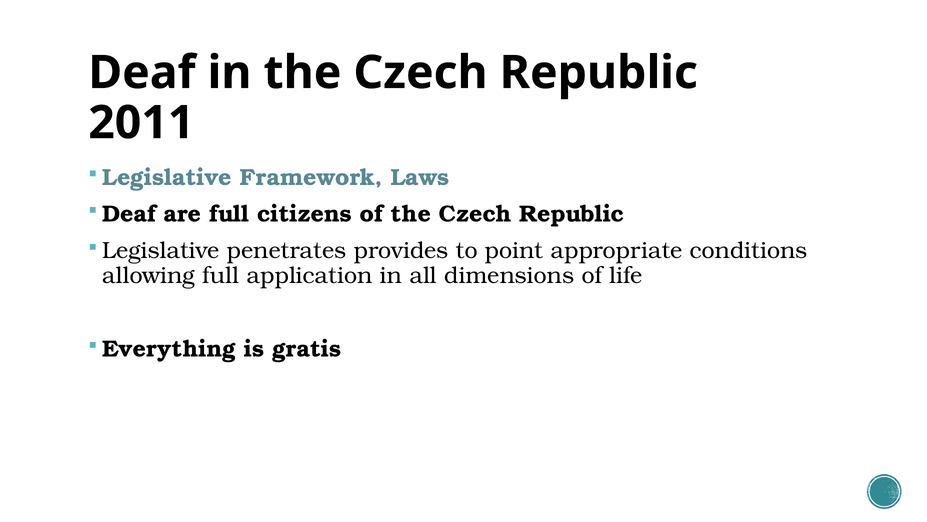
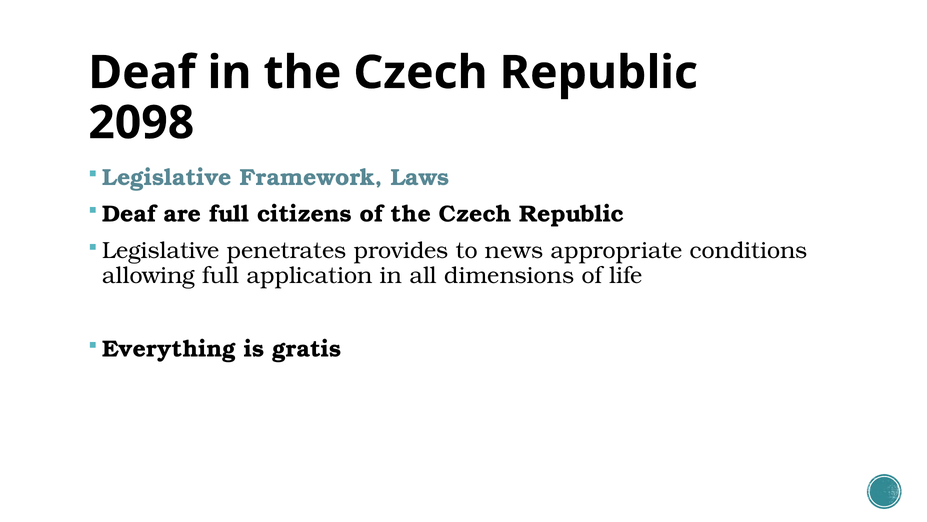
2011: 2011 -> 2098
point: point -> news
